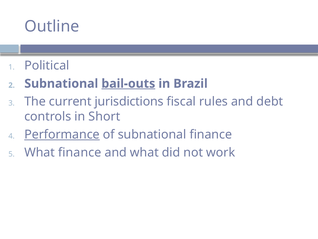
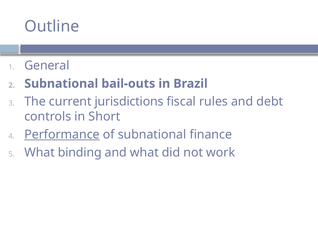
Political: Political -> General
bail-outs underline: present -> none
What finance: finance -> binding
